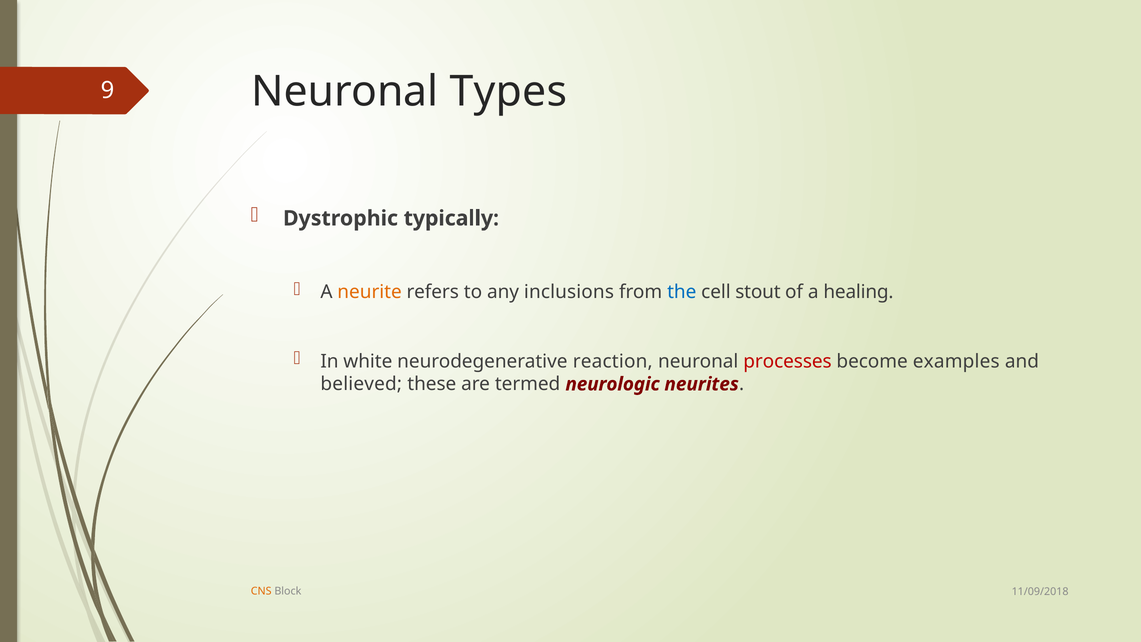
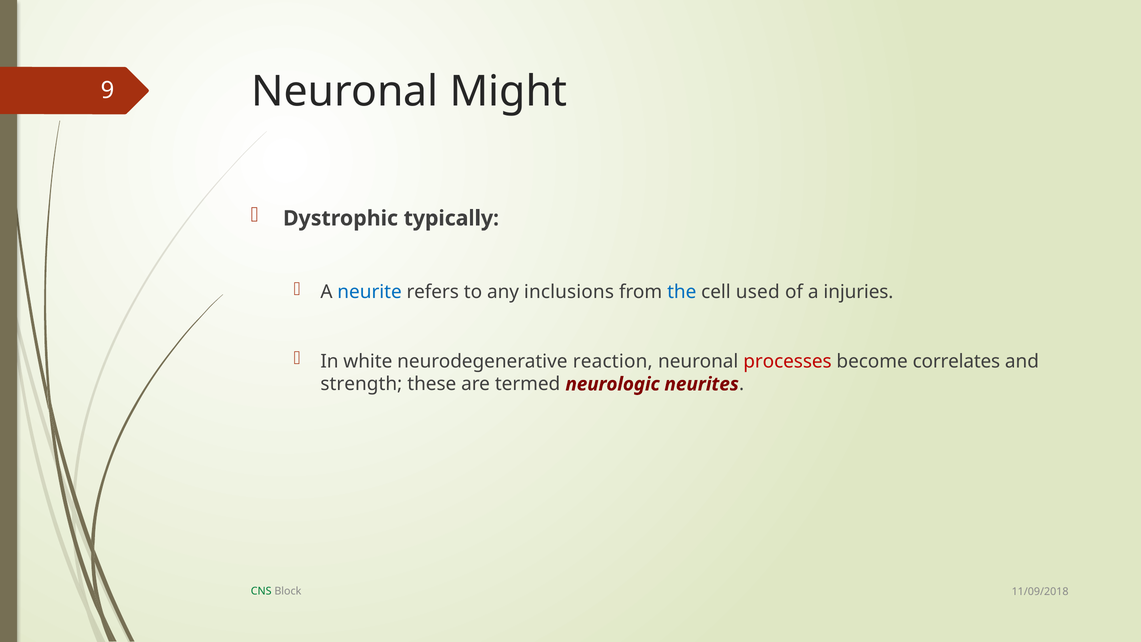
Types: Types -> Might
neurite colour: orange -> blue
stout: stout -> used
healing: healing -> injuries
examples: examples -> correlates
believed: believed -> strength
CNS colour: orange -> green
